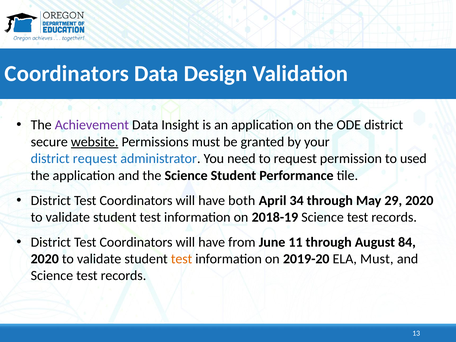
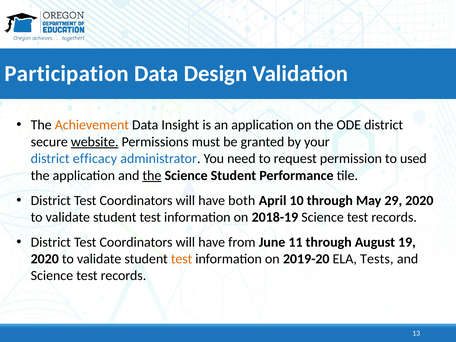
Coordinators at (67, 74): Coordinators -> Participation
Achievement colour: purple -> orange
district request: request -> efficacy
the at (152, 176) underline: none -> present
34: 34 -> 10
84: 84 -> 19
ELA Must: Must -> Tests
